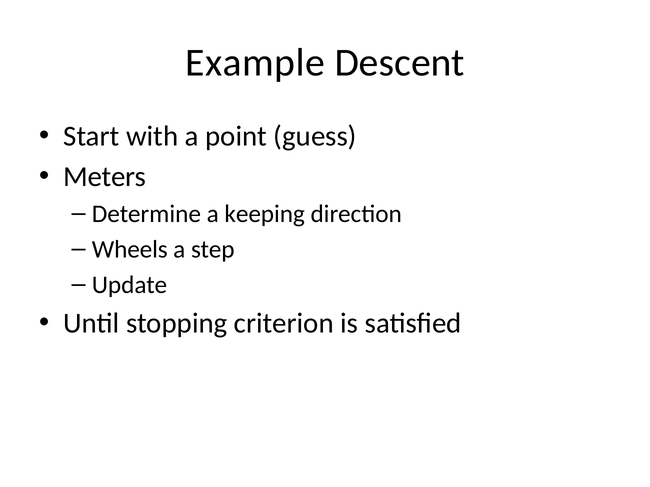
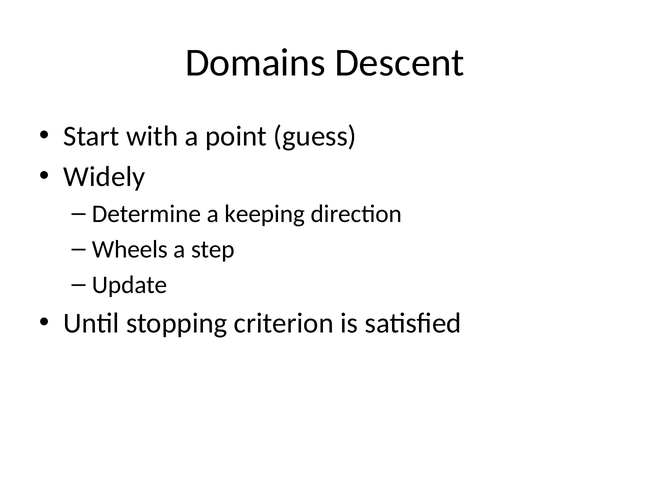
Example: Example -> Domains
Meters: Meters -> Widely
